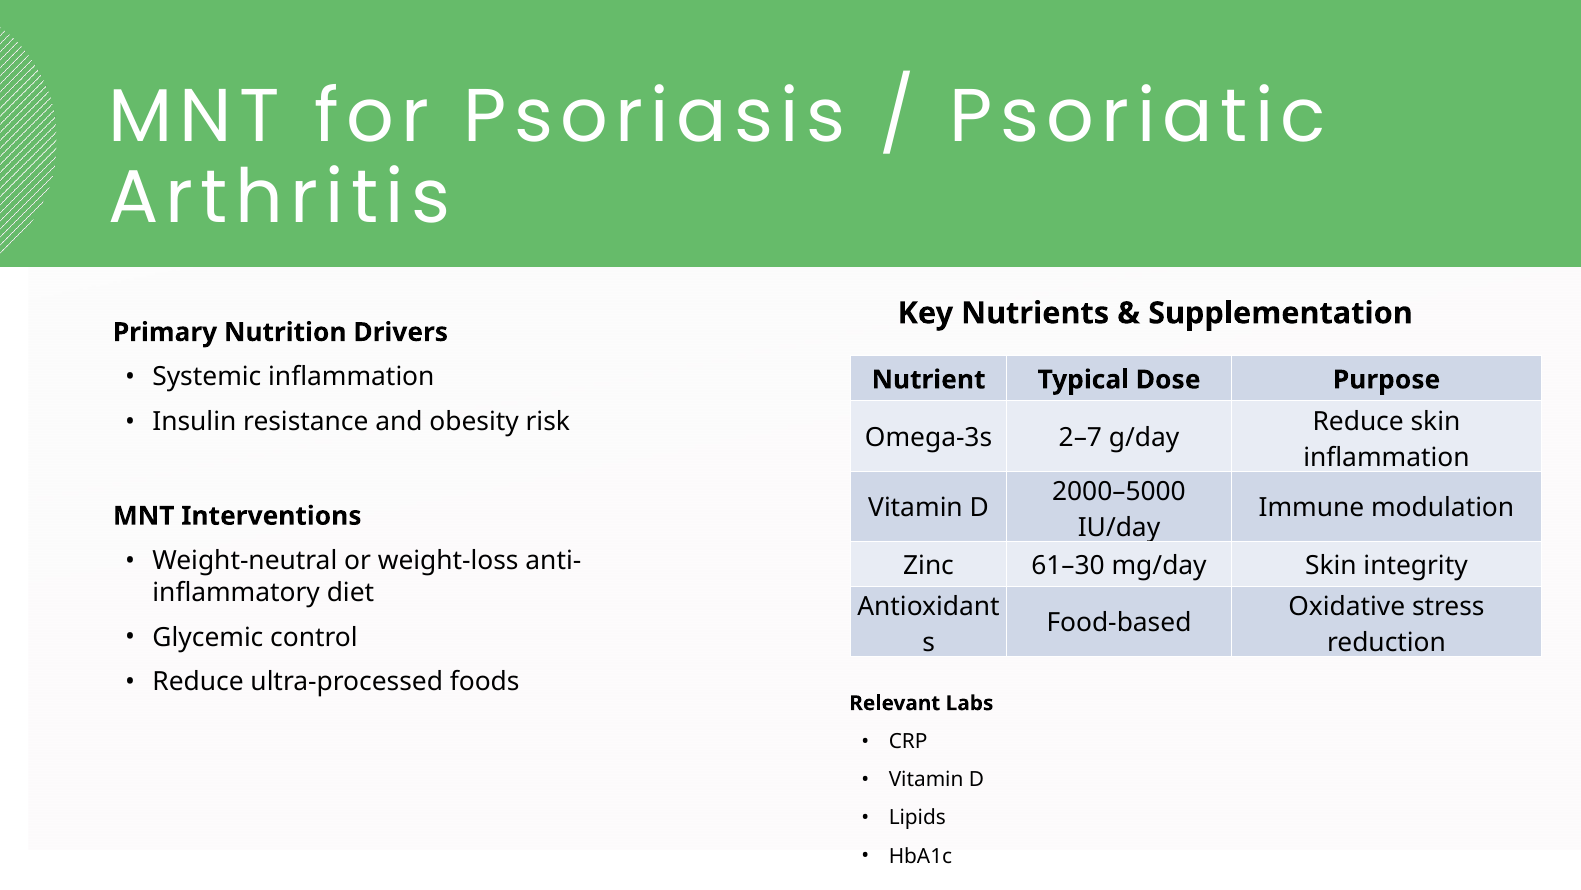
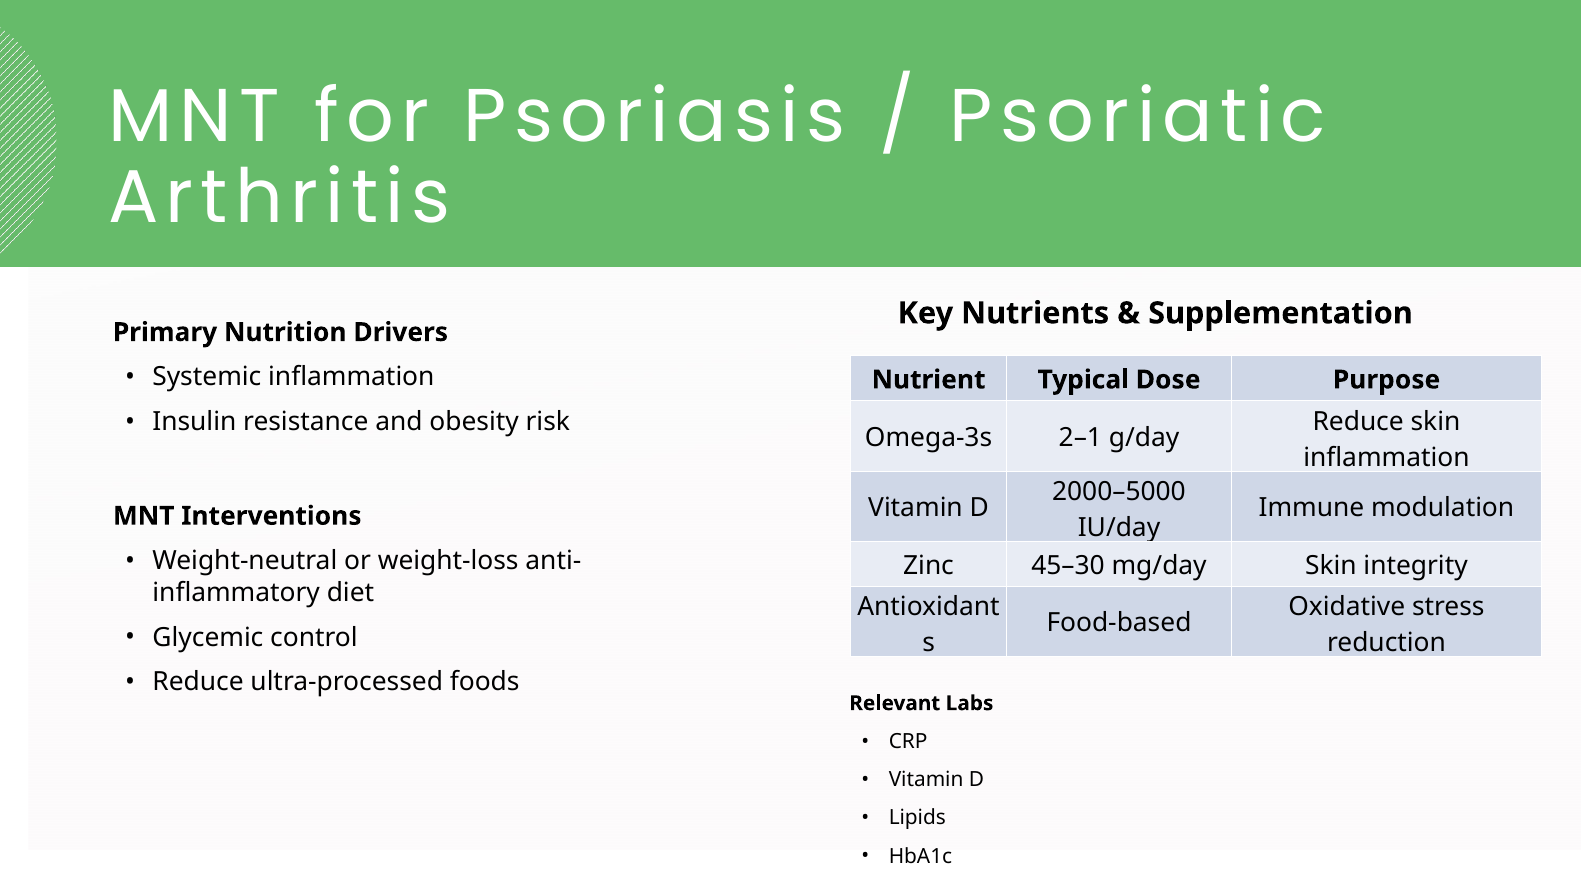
2–7: 2–7 -> 2–1
61–30: 61–30 -> 45–30
